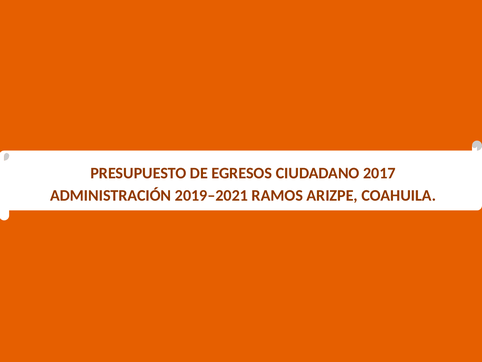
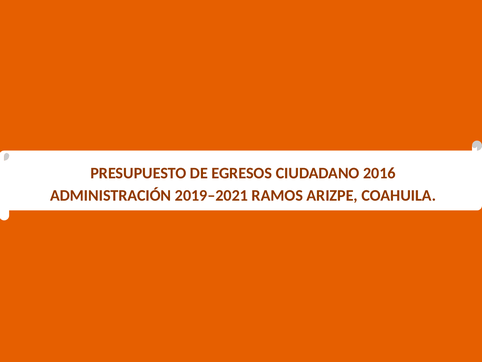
2017: 2017 -> 2016
